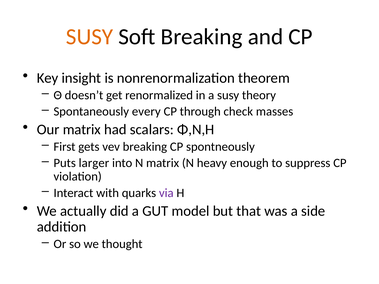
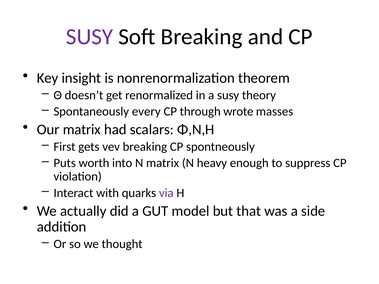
SUSY at (90, 37) colour: orange -> purple
check: check -> wrote
larger: larger -> worth
